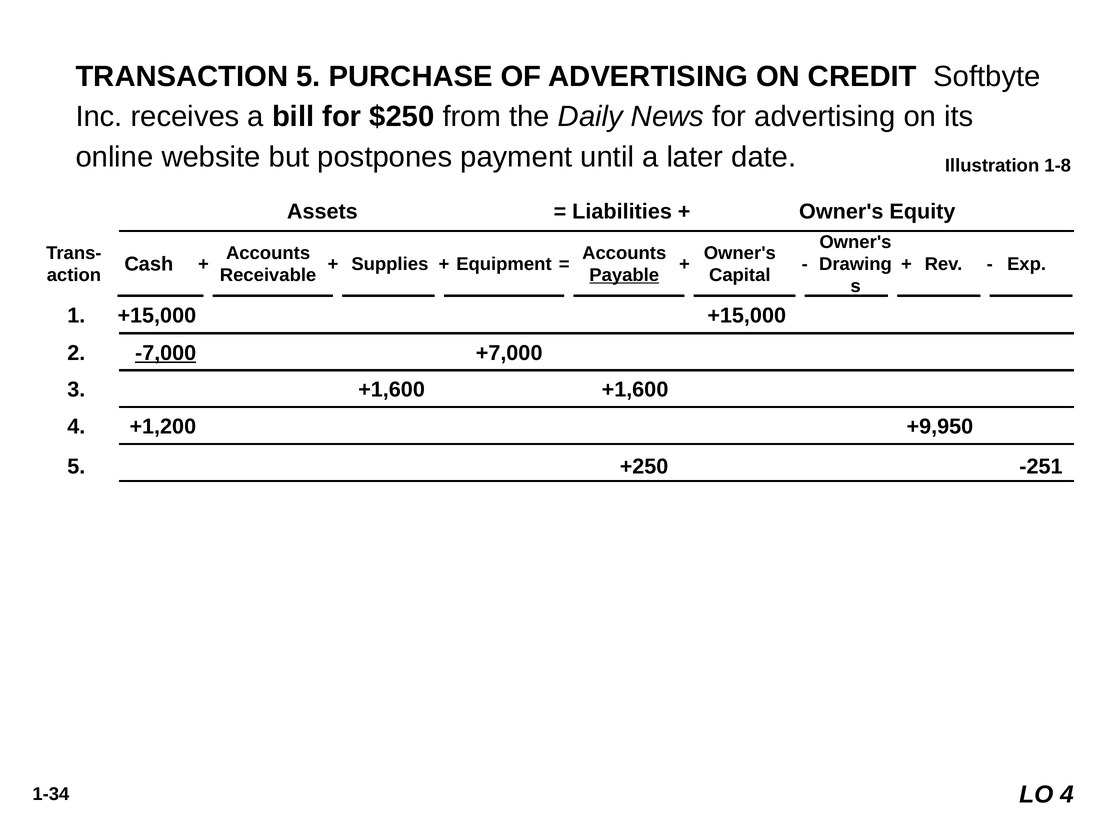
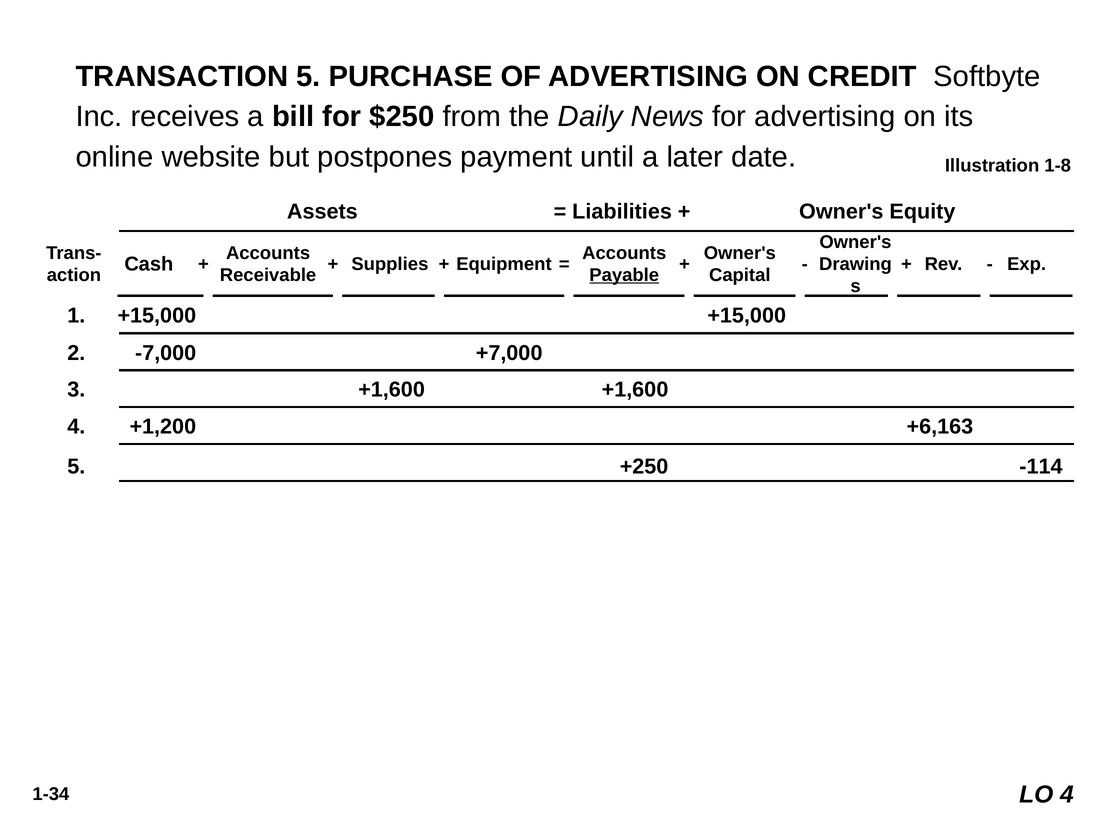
-7,000 underline: present -> none
+9,950: +9,950 -> +6,163
-251: -251 -> -114
